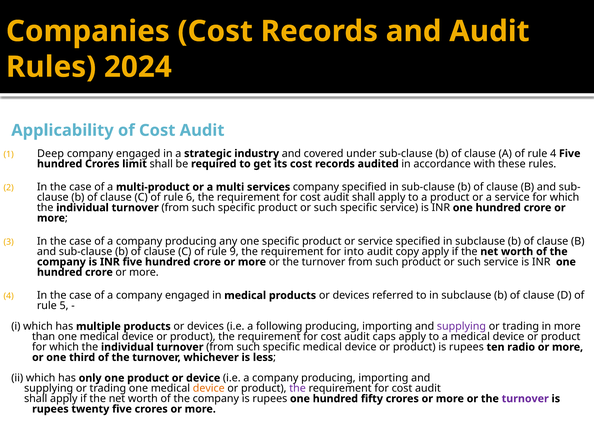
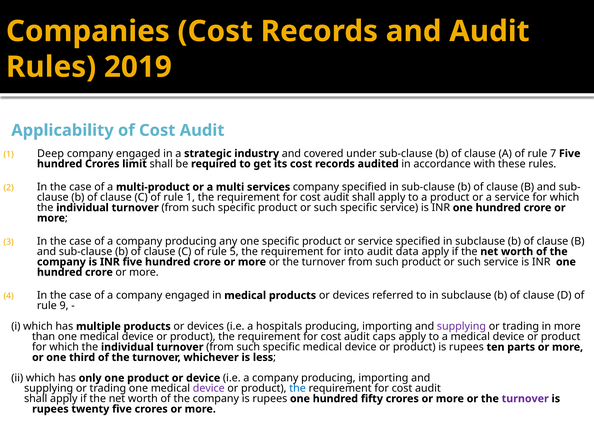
2024: 2024 -> 2019
rule 4: 4 -> 7
rule 6: 6 -> 1
9: 9 -> 5
copy: copy -> data
5: 5 -> 9
following: following -> hospitals
radio: radio -> parts
device at (209, 388) colour: orange -> purple
the at (298, 388) colour: purple -> blue
